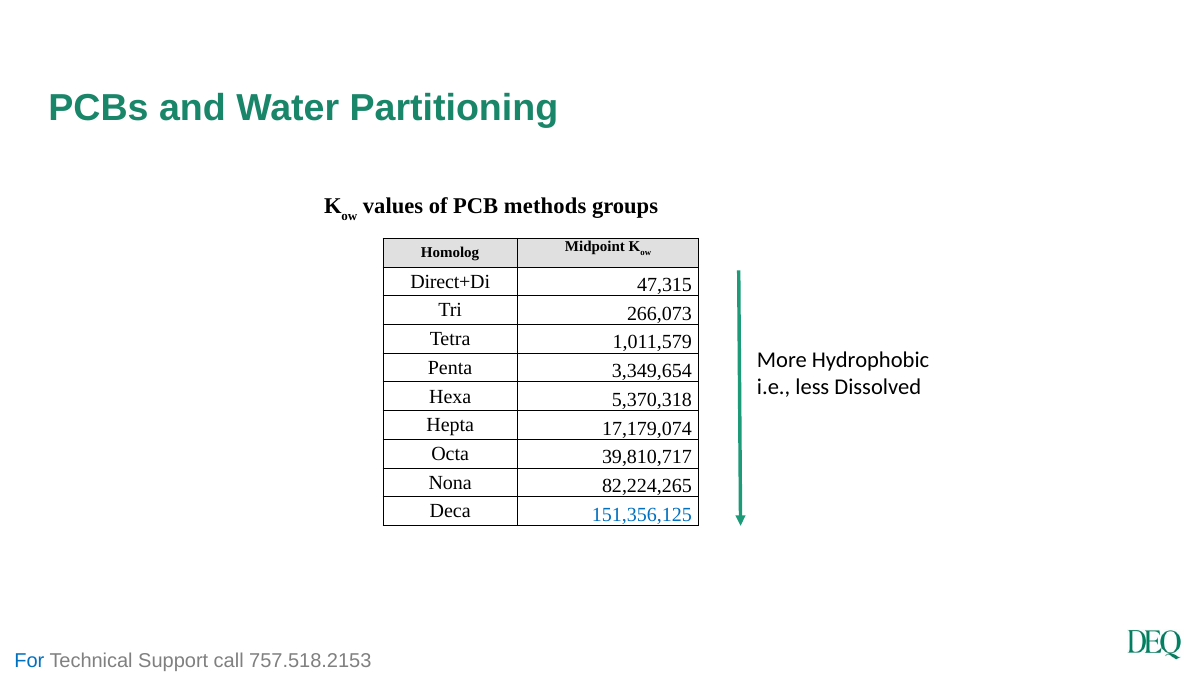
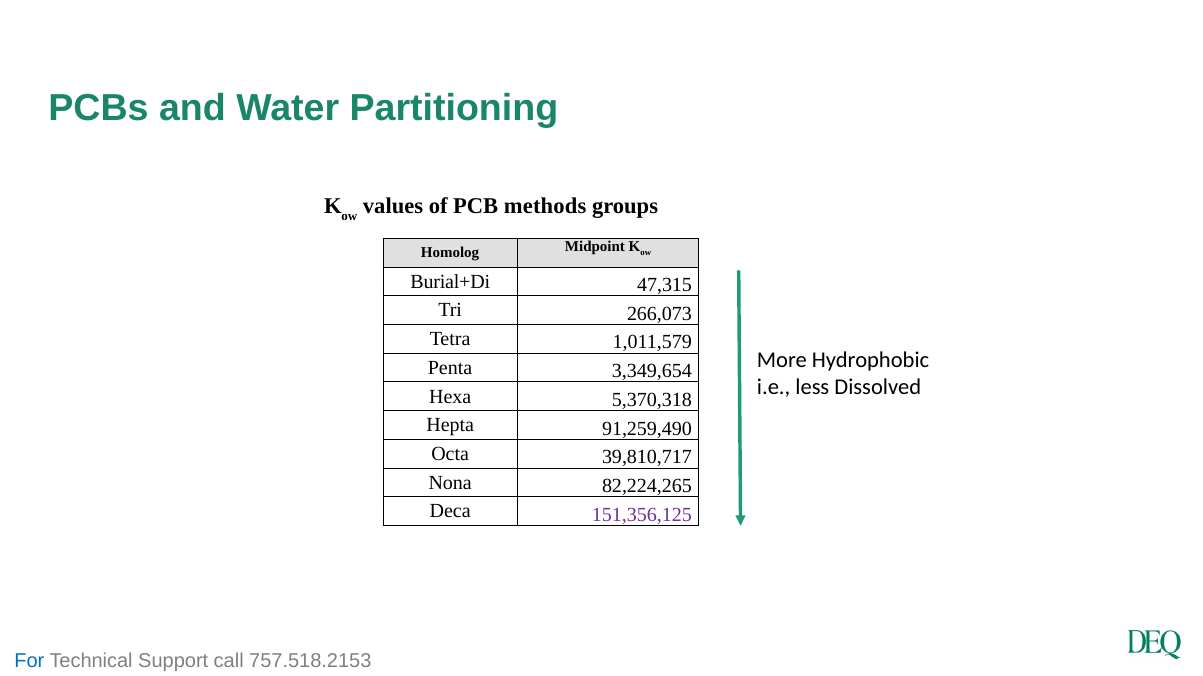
Direct+Di: Direct+Di -> Burial+Di
17,179,074: 17,179,074 -> 91,259,490
151,356,125 colour: blue -> purple
